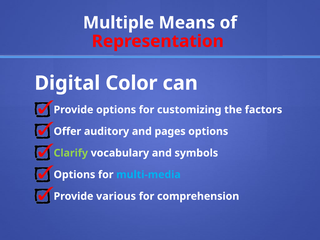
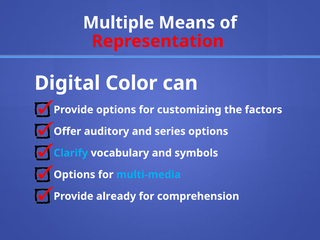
pages: pages -> series
Clarify colour: light green -> light blue
various: various -> already
